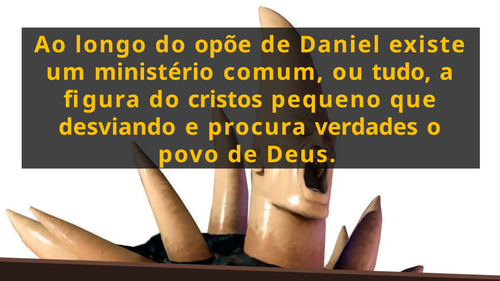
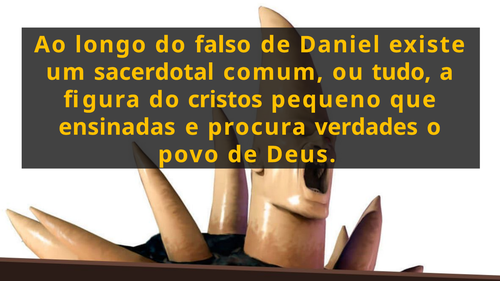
opõe: opõe -> falso
ministério: ministério -> sacerdotal
desviando: desviando -> ensinadas
